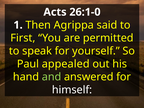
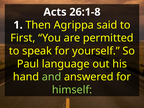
26:1-0: 26:1-0 -> 26:1-8
appealed: appealed -> language
himself colour: white -> light green
